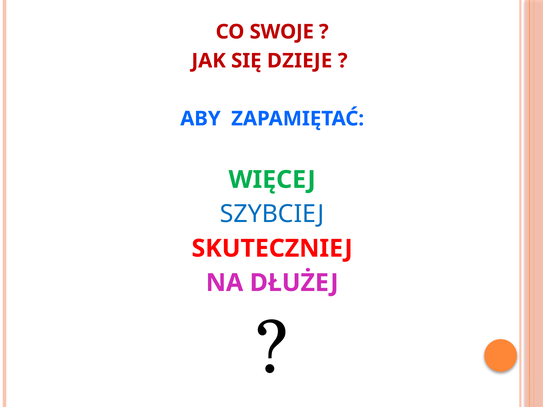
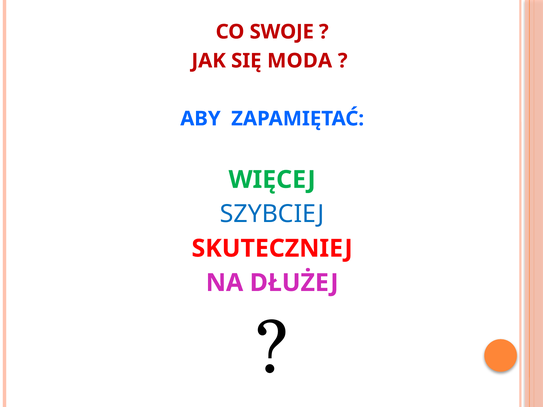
DZIEJE: DZIEJE -> MODA
